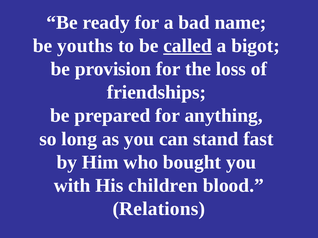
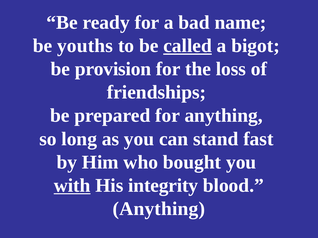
with underline: none -> present
children: children -> integrity
Relations at (159, 209): Relations -> Anything
